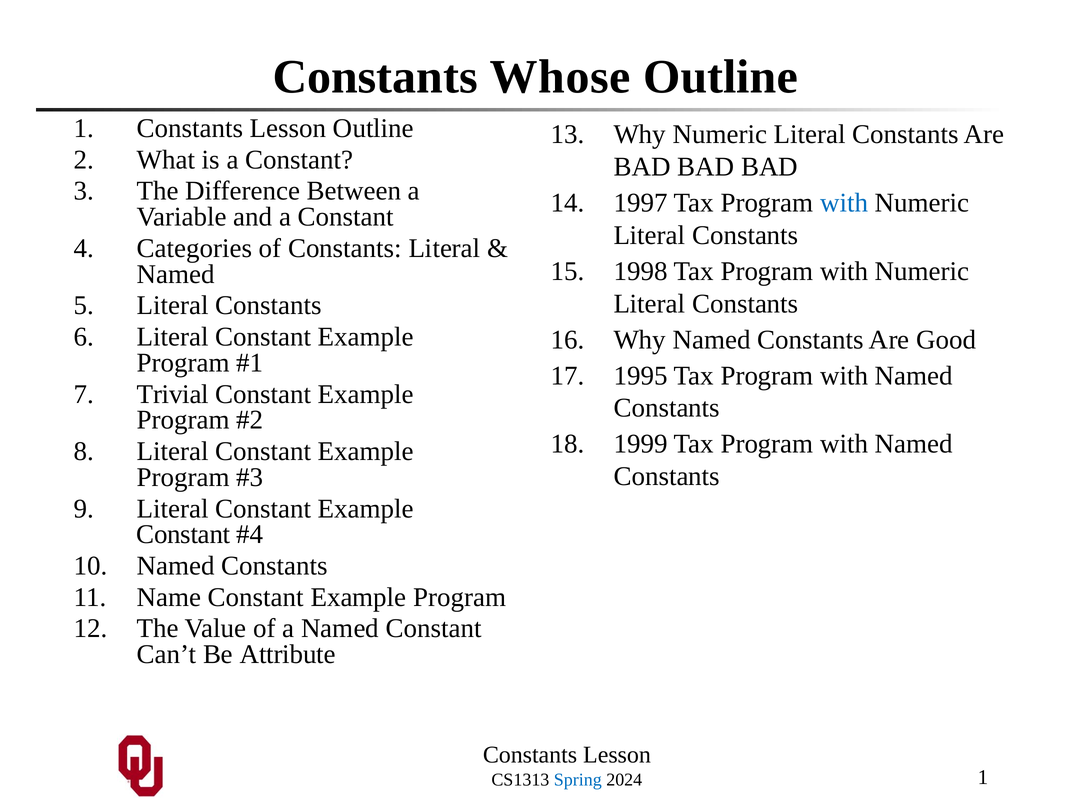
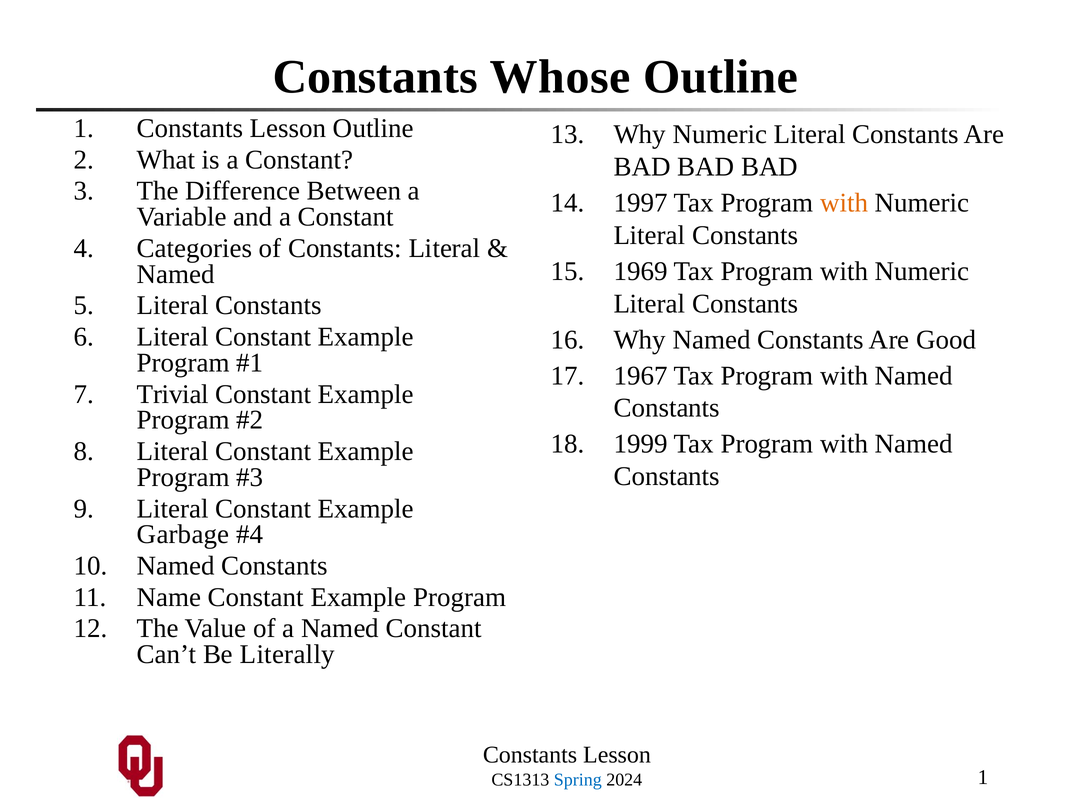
with at (844, 203) colour: blue -> orange
1998: 1998 -> 1969
1995: 1995 -> 1967
Constant at (183, 535): Constant -> Garbage
Attribute: Attribute -> Literally
